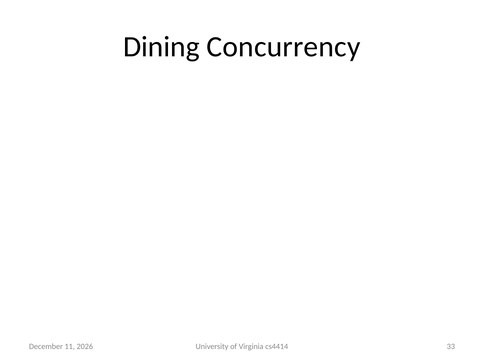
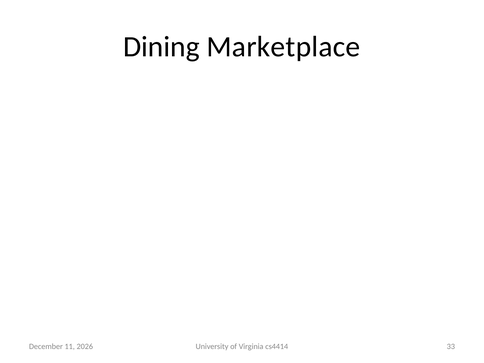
Concurrency: Concurrency -> Marketplace
